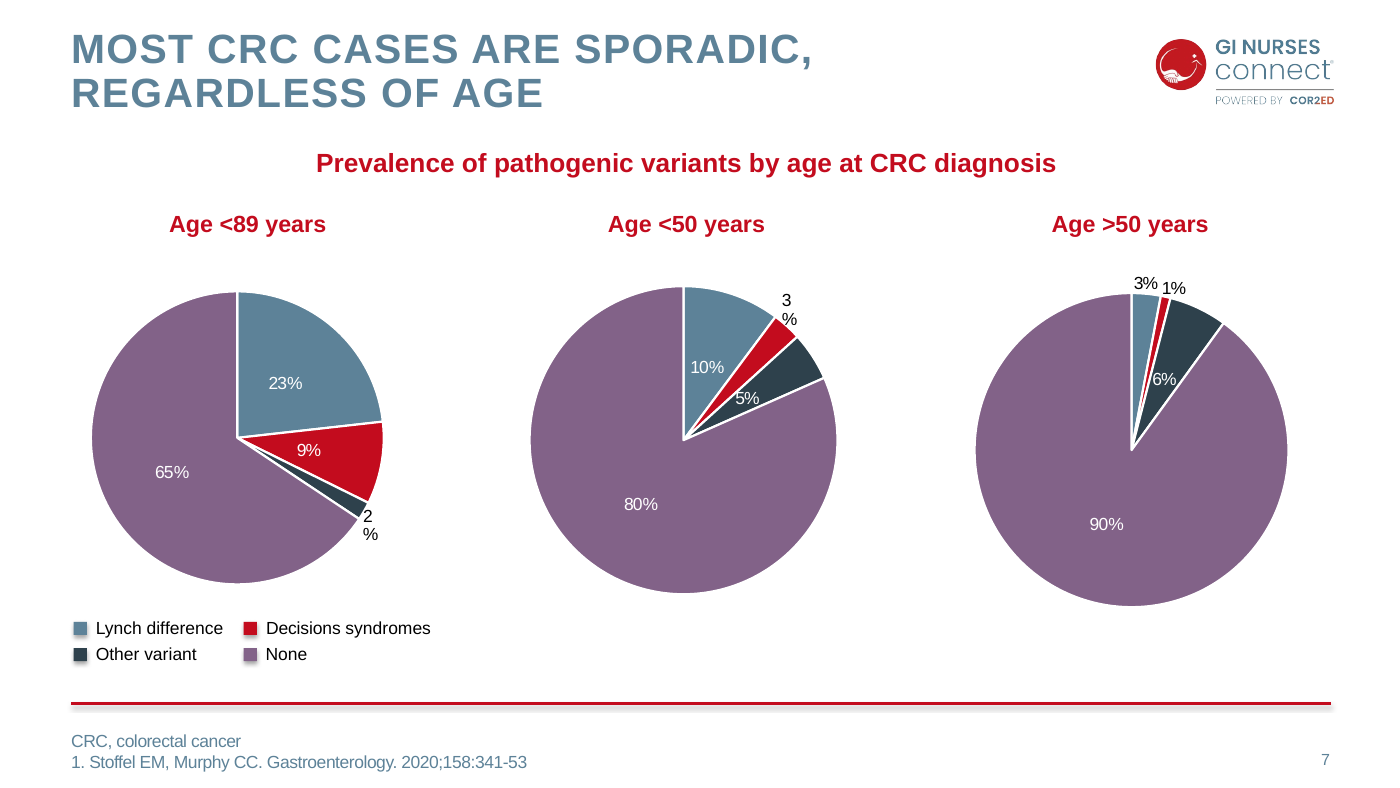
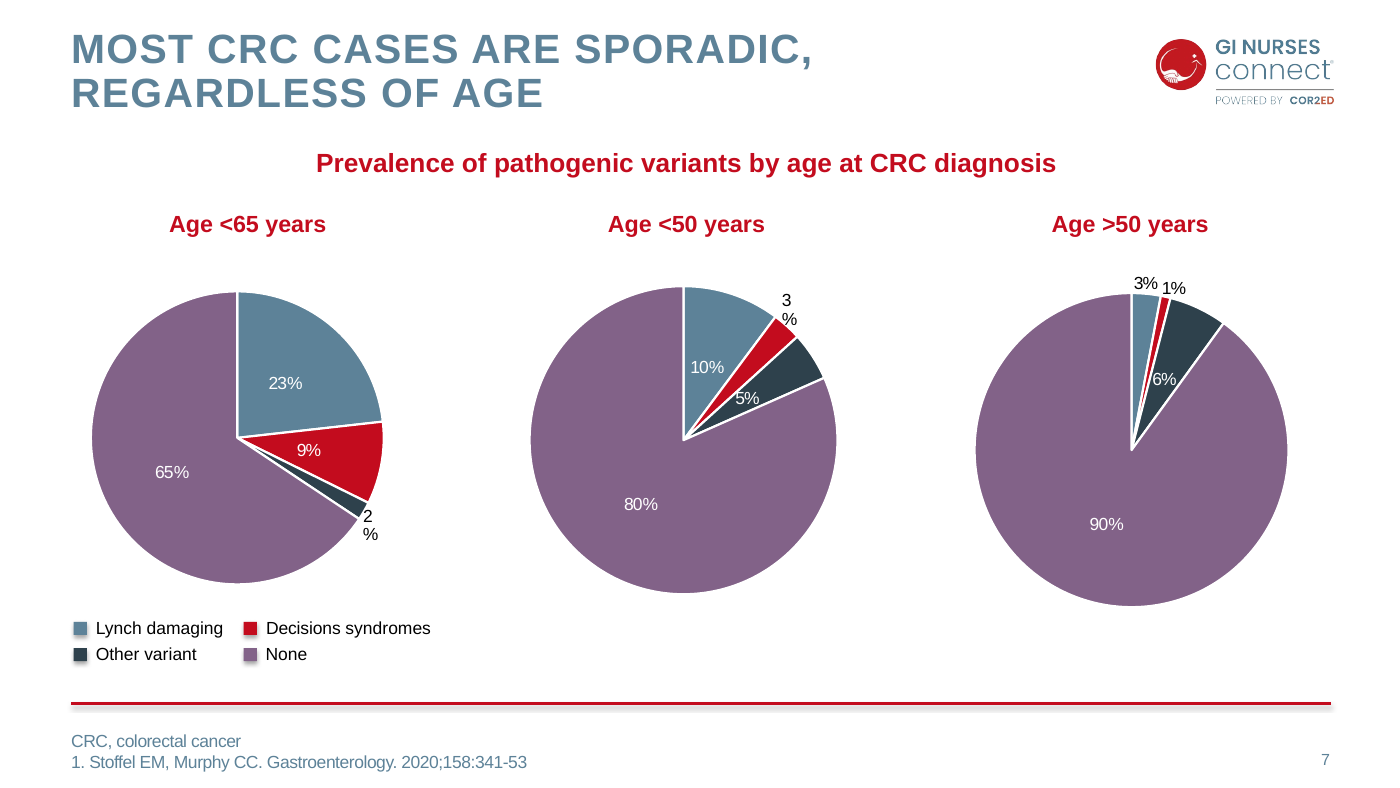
<89: <89 -> <65
difference: difference -> damaging
